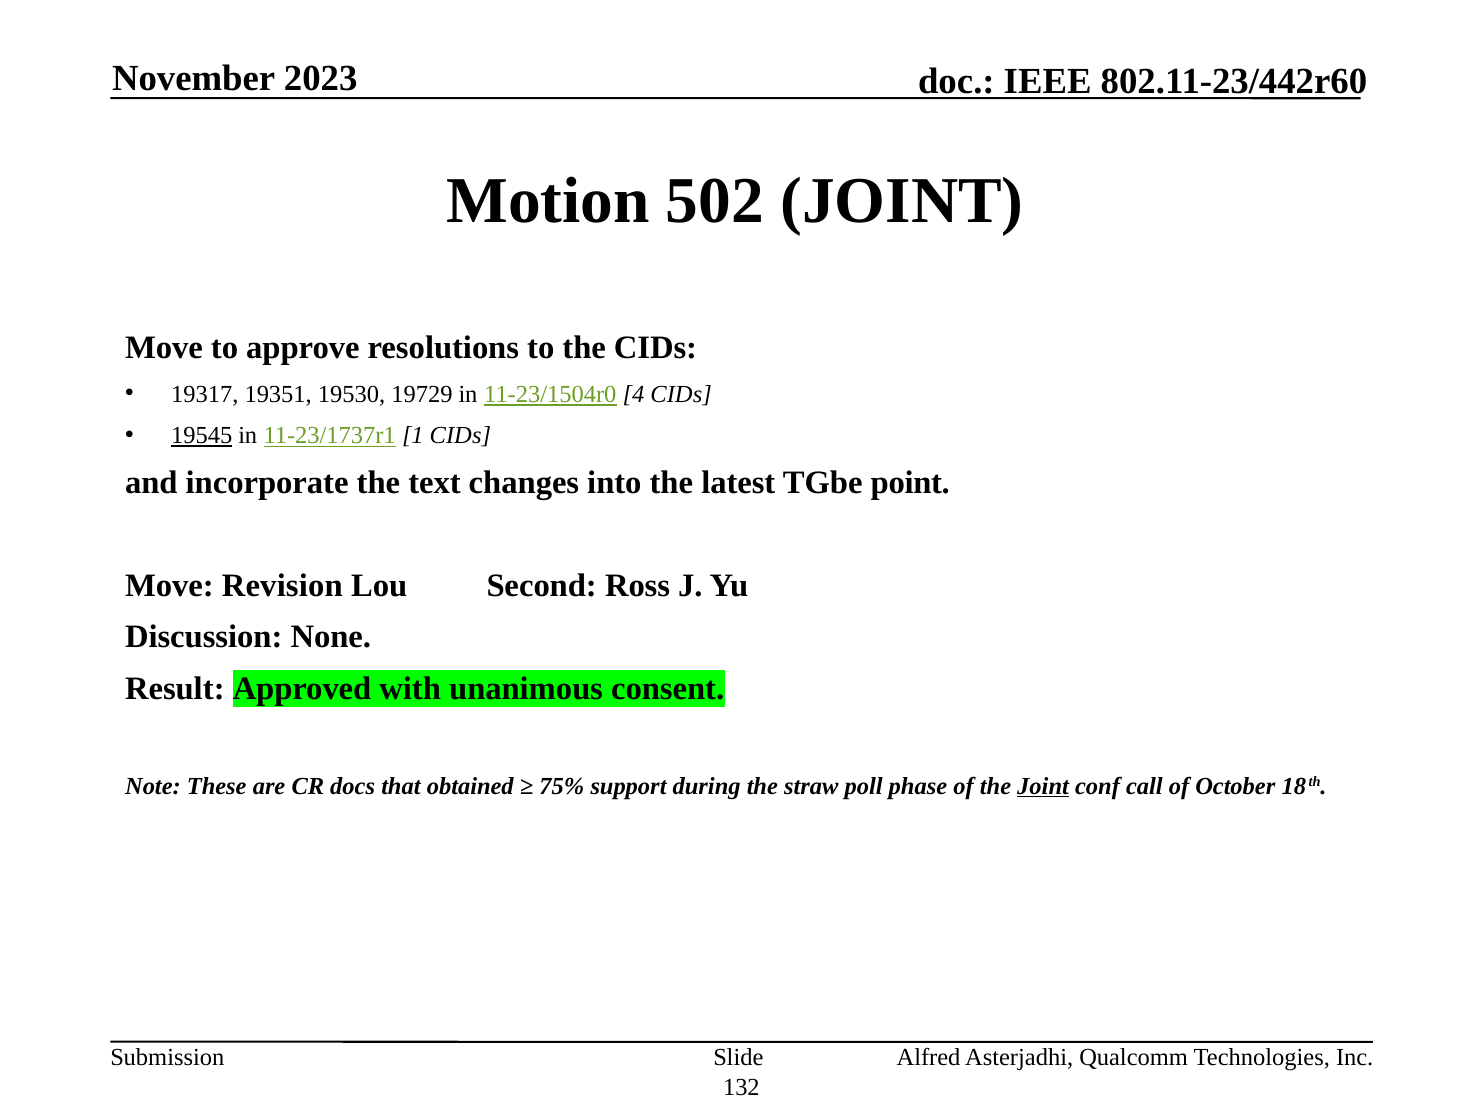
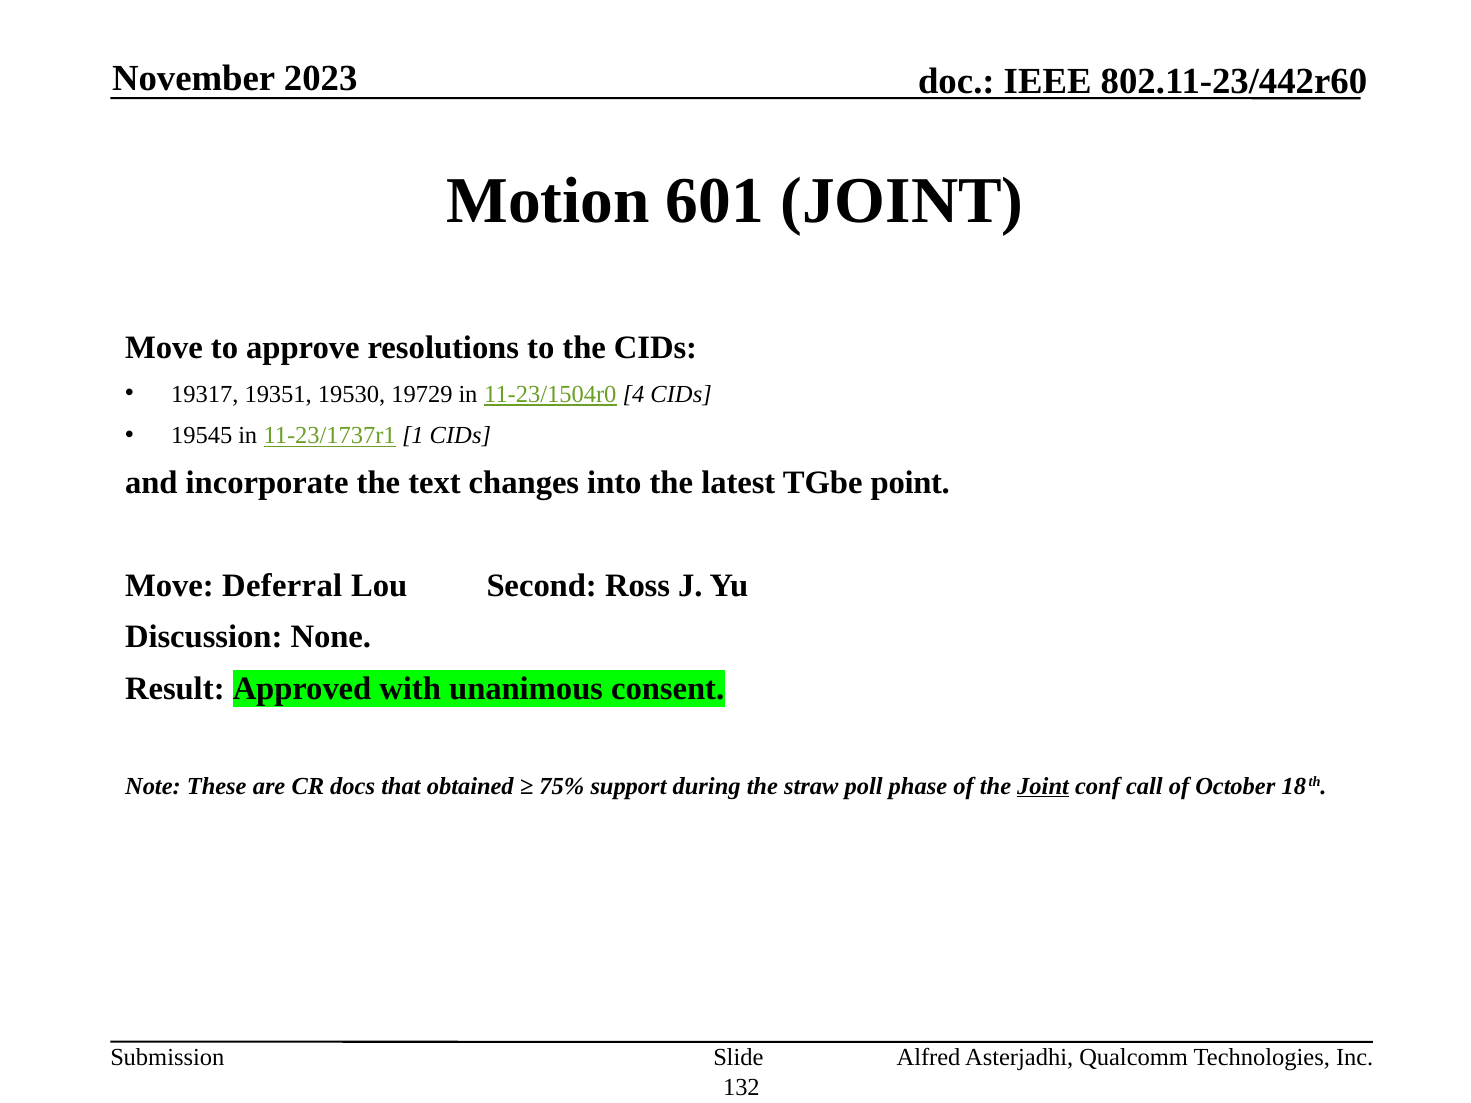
502: 502 -> 601
19545 underline: present -> none
Revision: Revision -> Deferral
